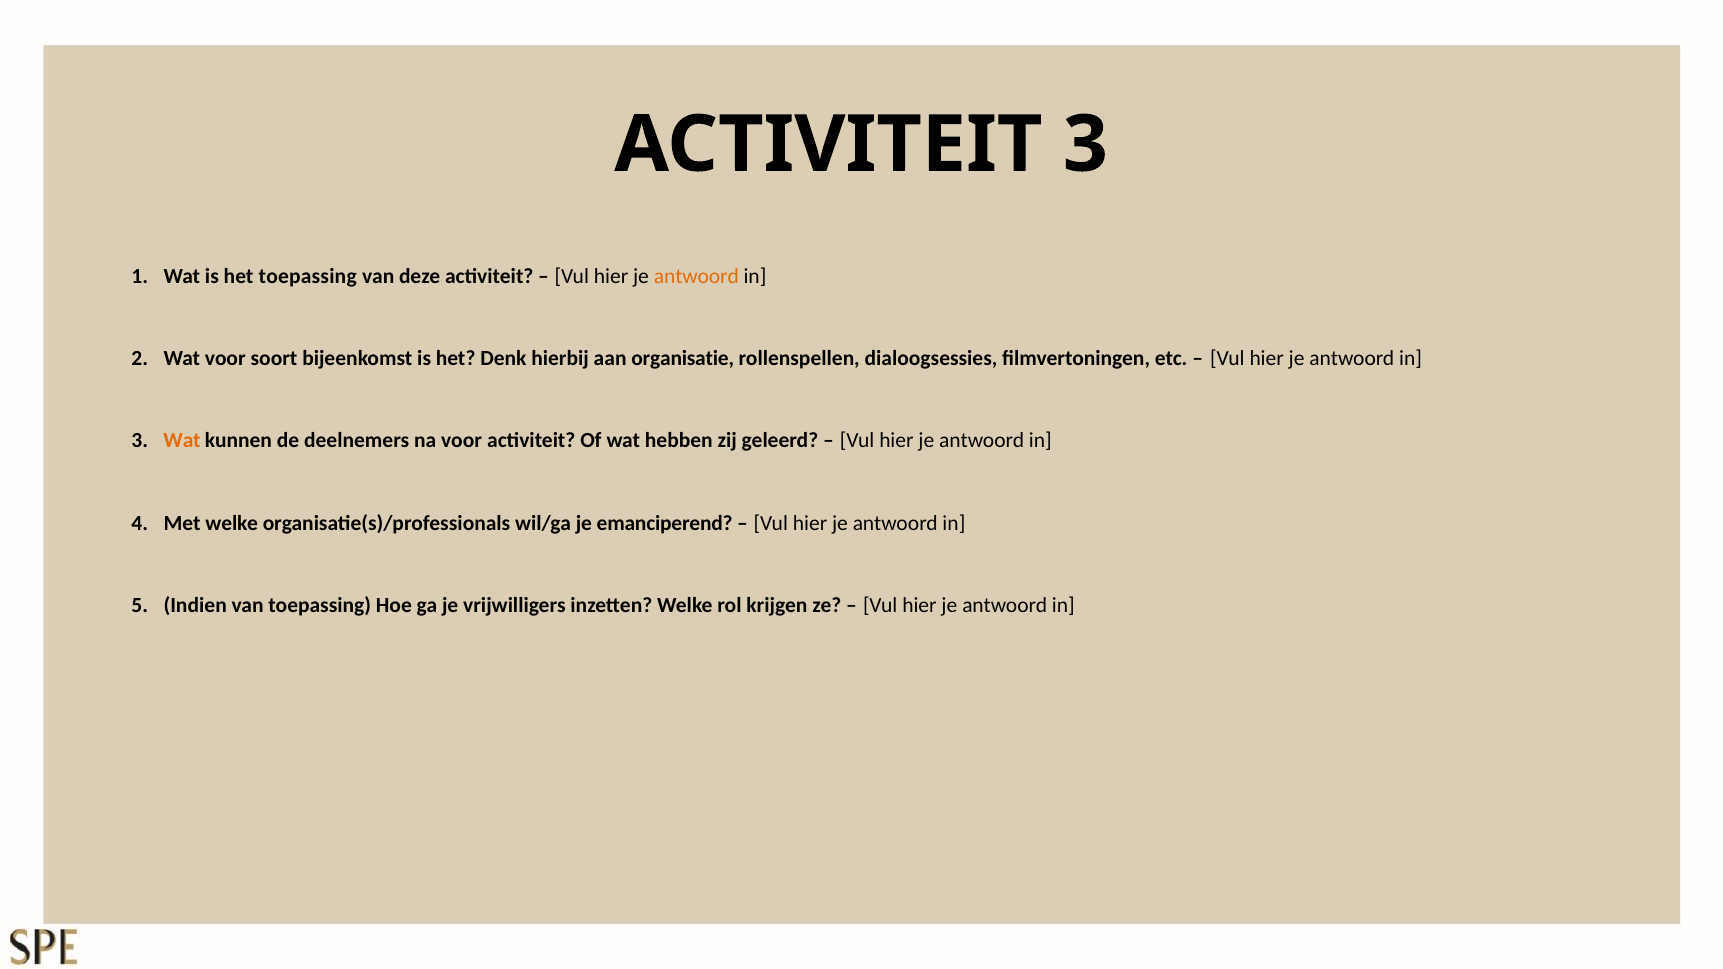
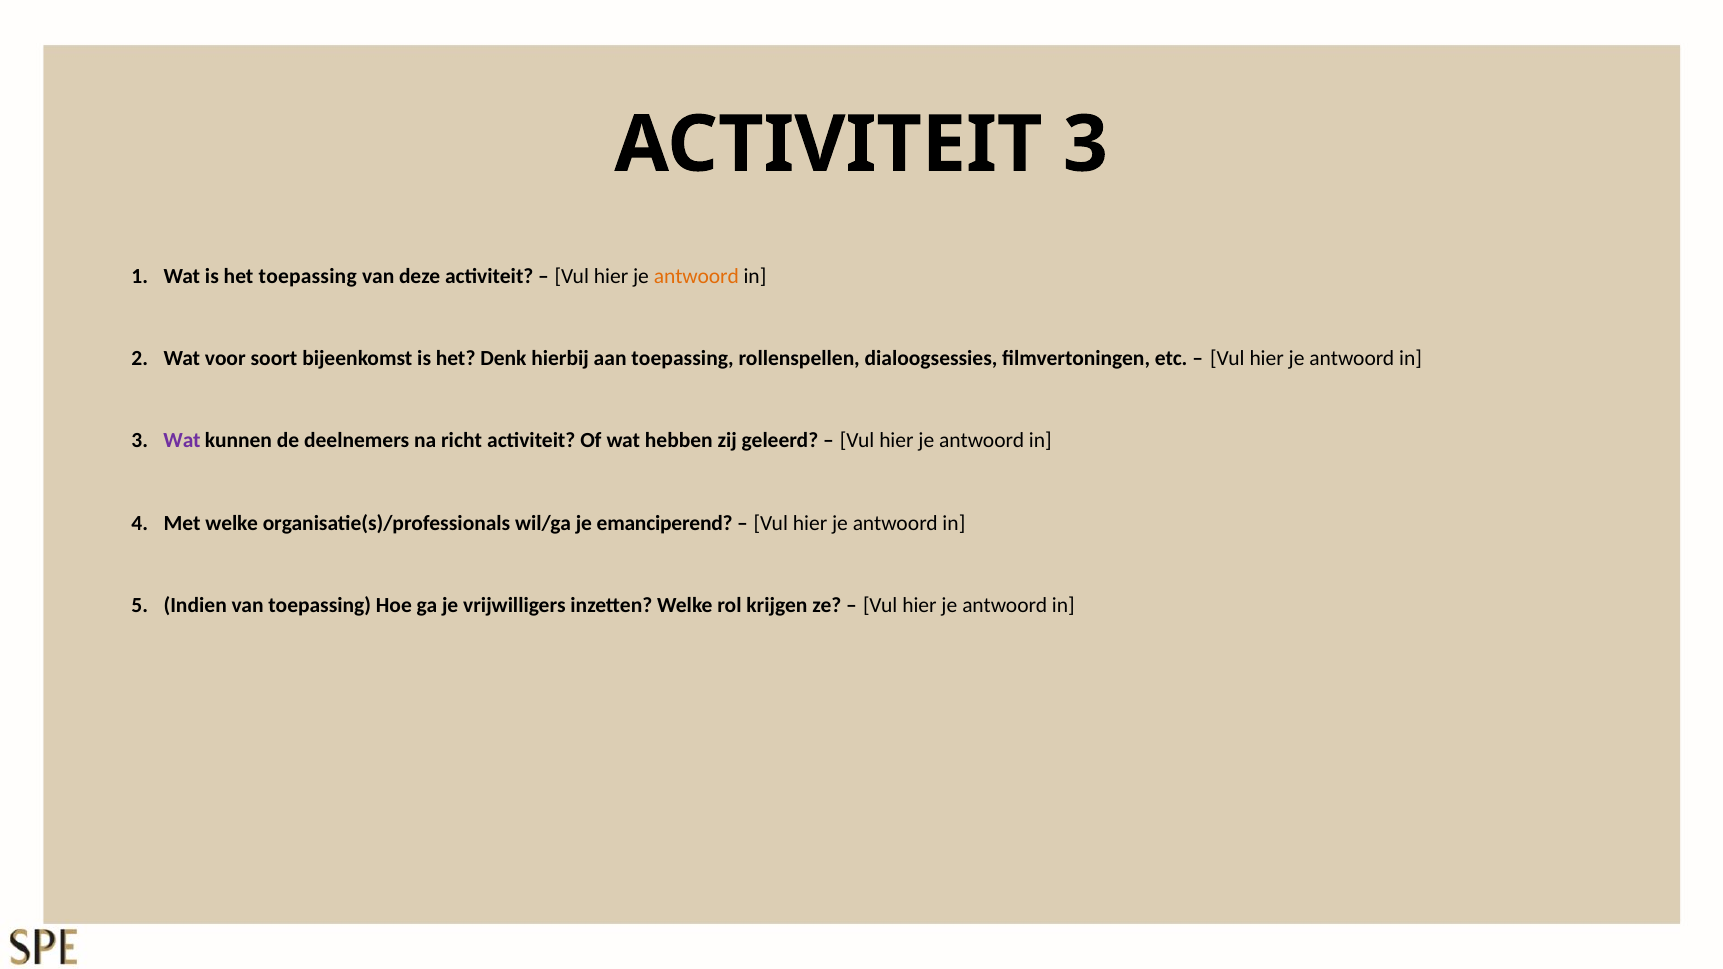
aan organisatie: organisatie -> toepassing
Wat at (182, 441) colour: orange -> purple
na voor: voor -> richt
